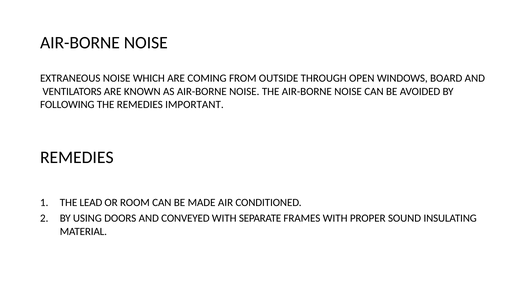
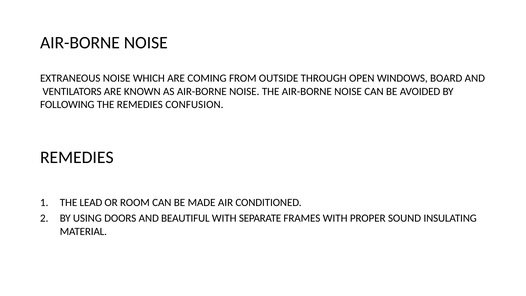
IMPORTANT: IMPORTANT -> CONFUSION
CONVEYED: CONVEYED -> BEAUTIFUL
